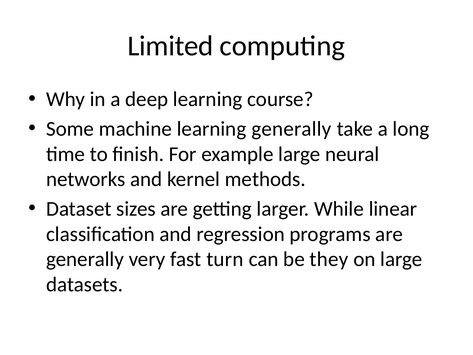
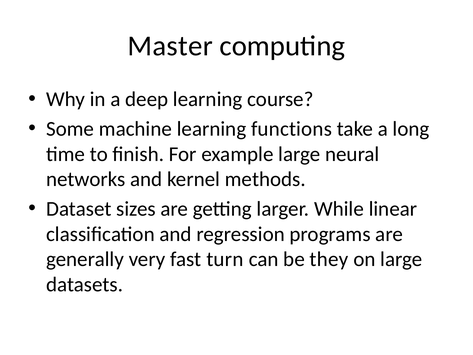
Limited: Limited -> Master
learning generally: generally -> functions
